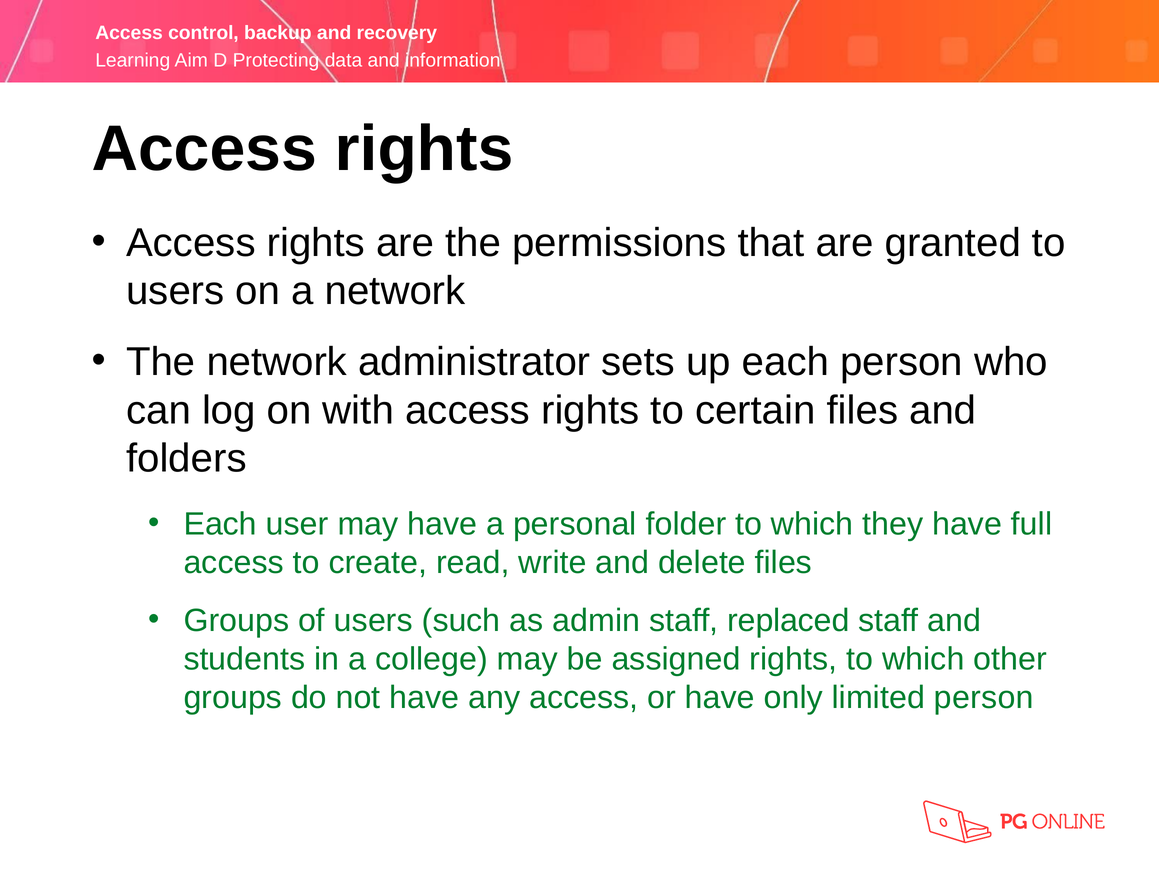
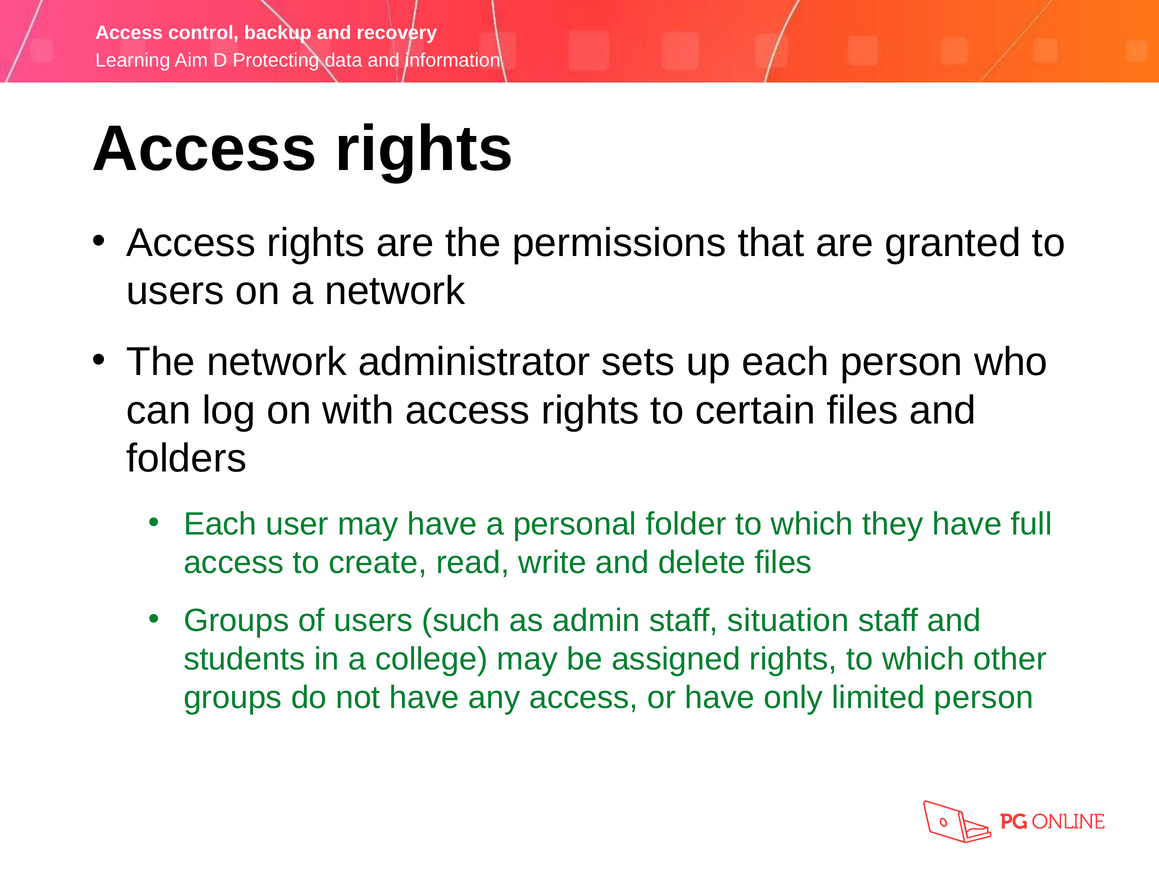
replaced: replaced -> situation
